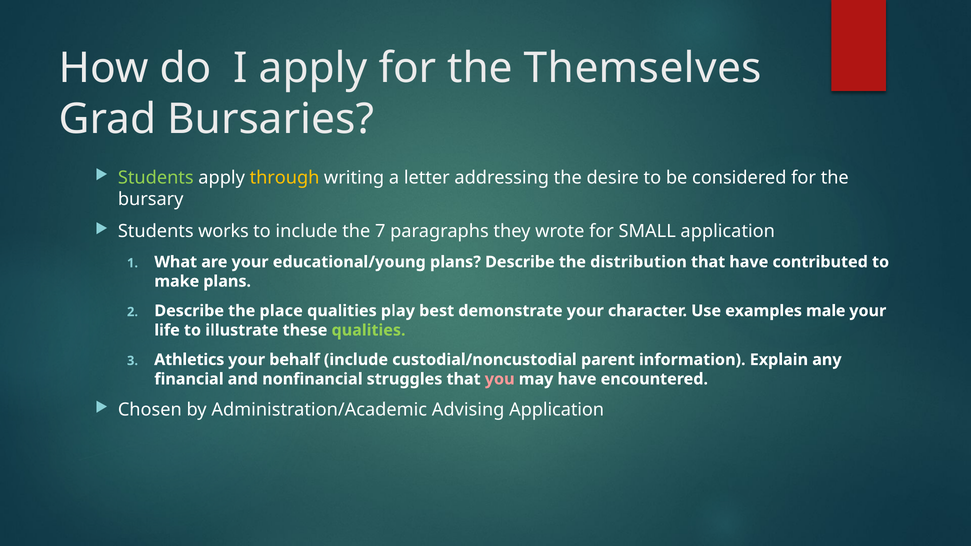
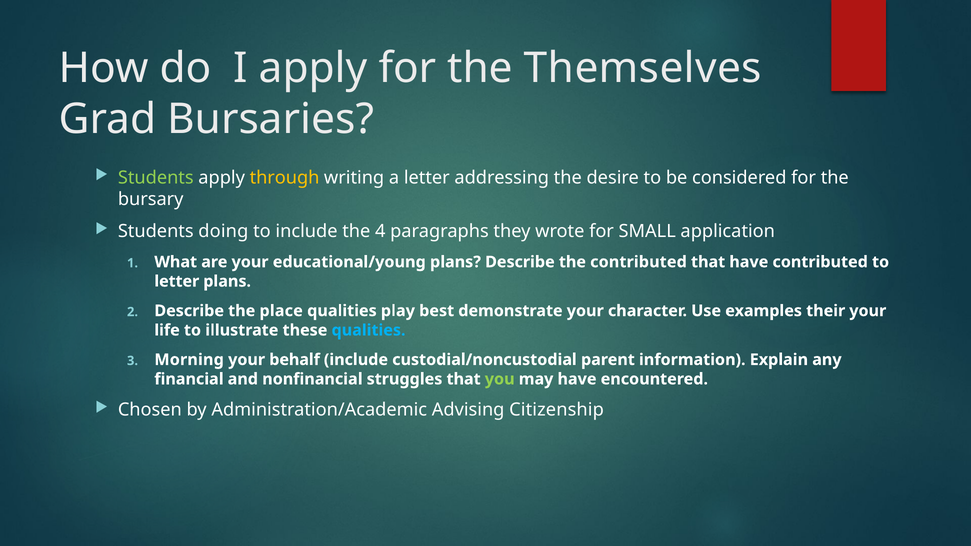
works: works -> doing
7: 7 -> 4
the distribution: distribution -> contributed
make at (177, 281): make -> letter
male: male -> their
qualities at (369, 330) colour: light green -> light blue
Athletics: Athletics -> Morning
you colour: pink -> light green
Advising Application: Application -> Citizenship
